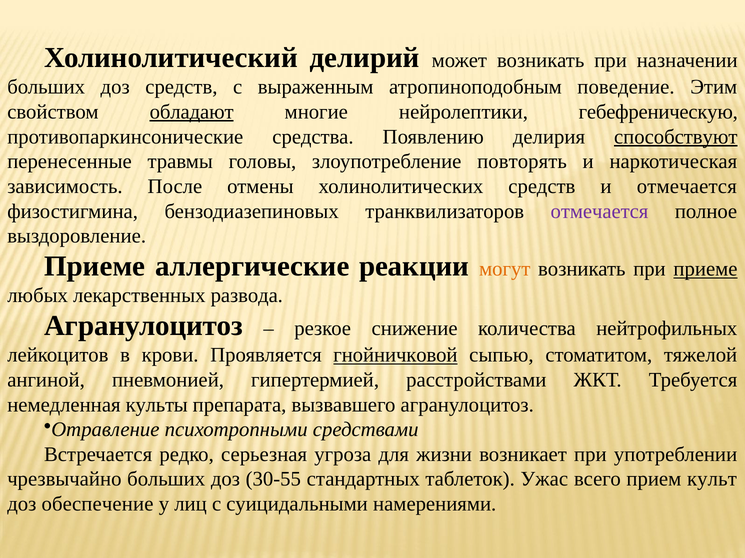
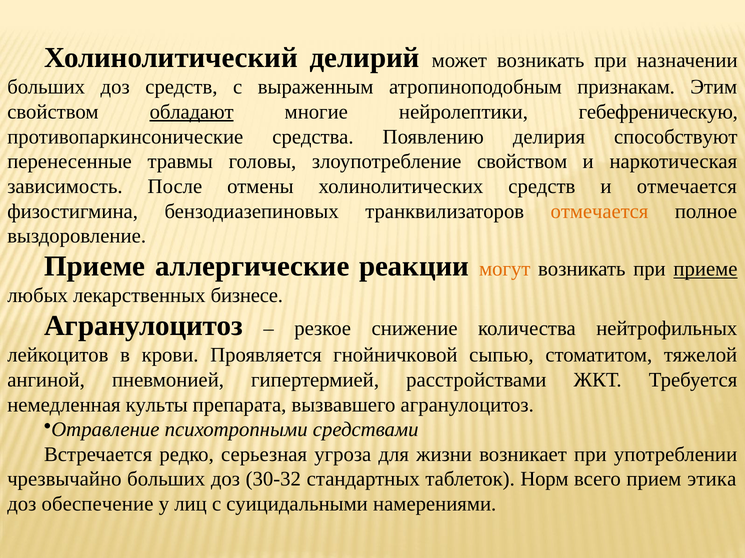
поведение: поведение -> признакам
способствуют underline: present -> none
злоупотребление повторять: повторять -> свойством
отмечается at (599, 211) colour: purple -> orange
развода: развода -> бизнесе
гнойничковой underline: present -> none
30-55: 30-55 -> 30-32
Ужас: Ужас -> Норм
культ: культ -> этика
